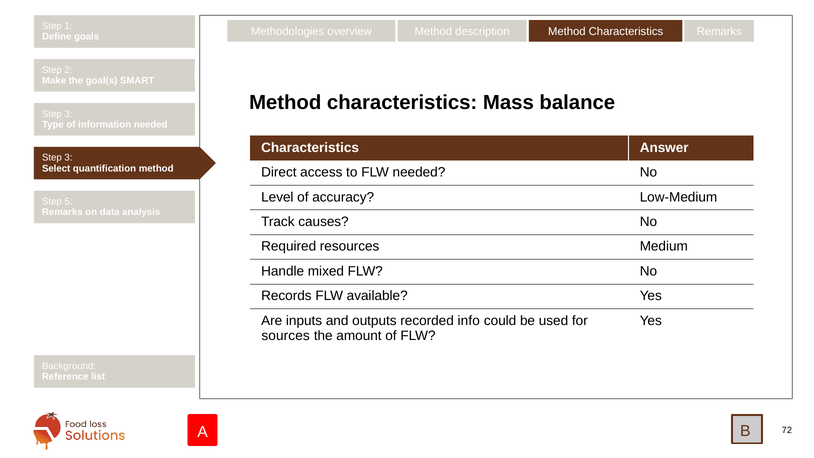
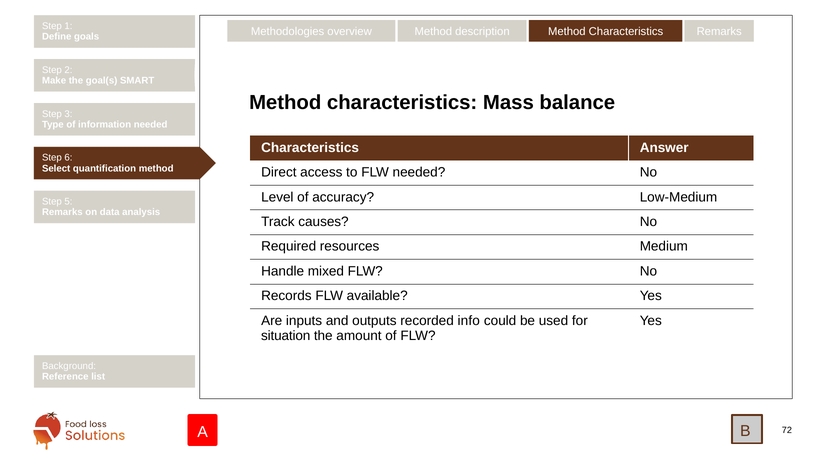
3 at (68, 158): 3 -> 6
sources: sources -> situation
